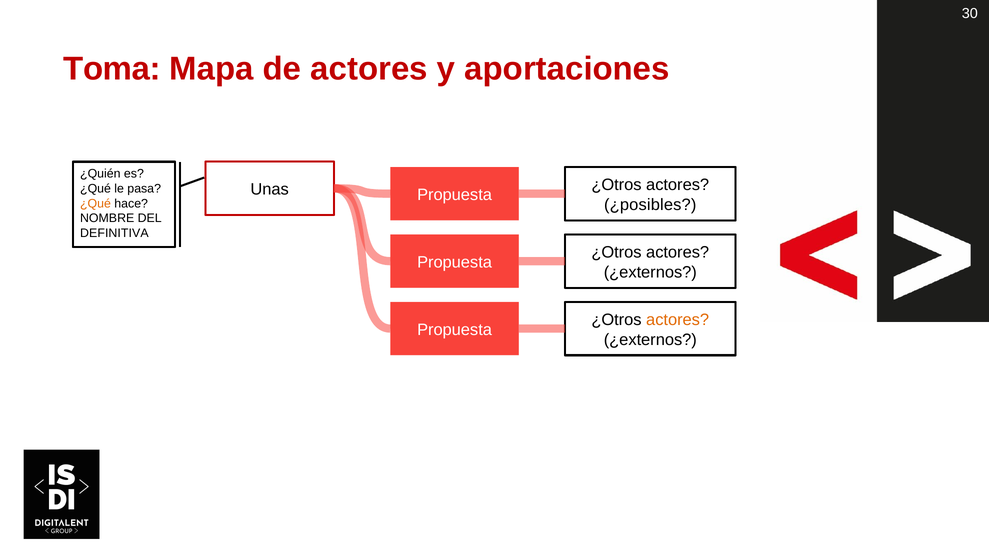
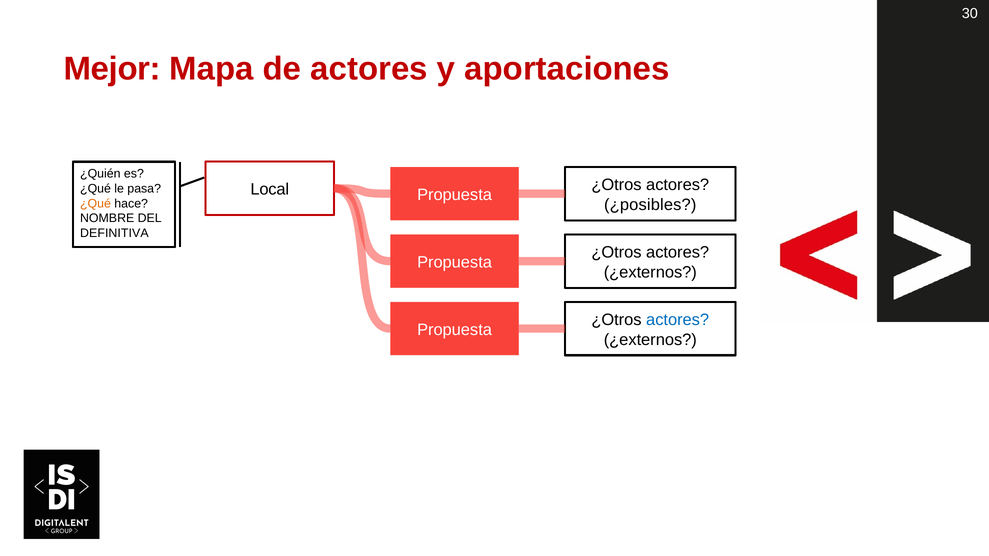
Toma: Toma -> Mejor
Unas: Unas -> Local
actores at (678, 320) colour: orange -> blue
